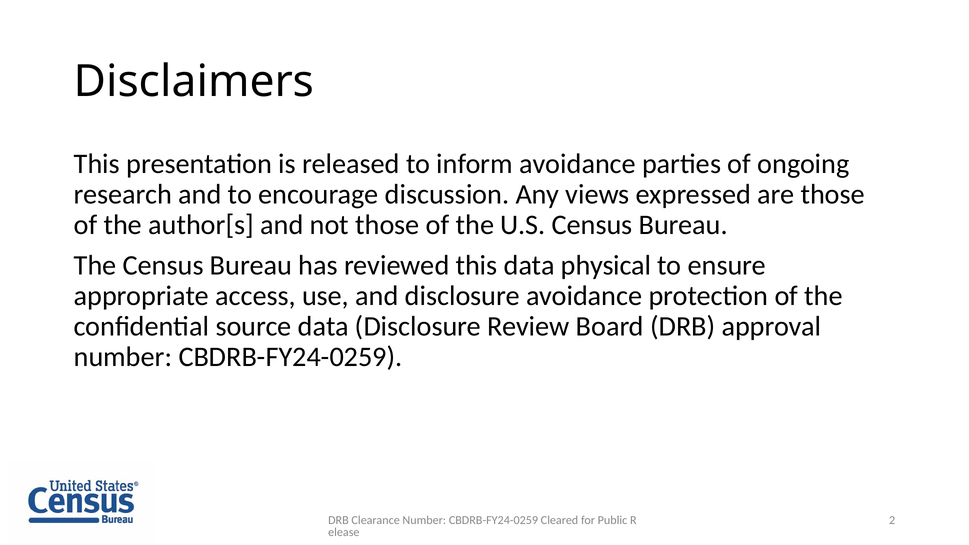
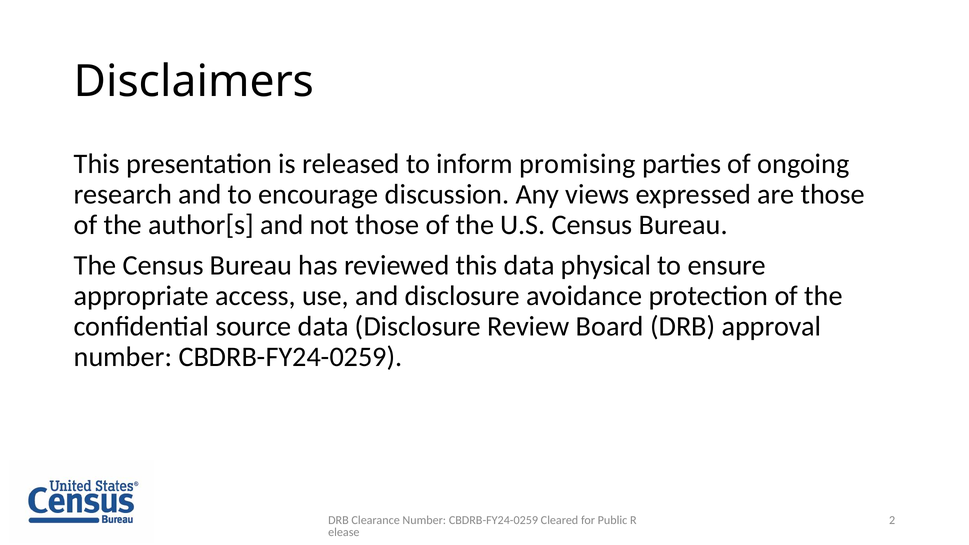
inform avoidance: avoidance -> promising
